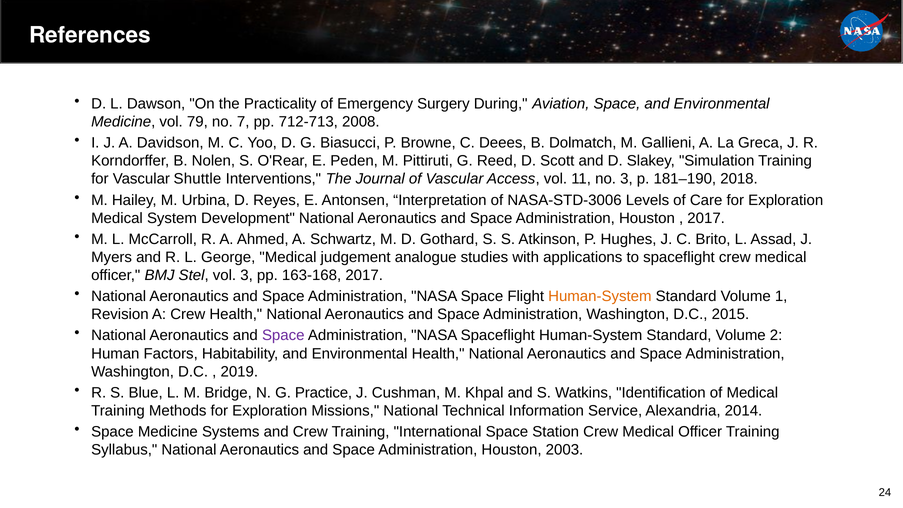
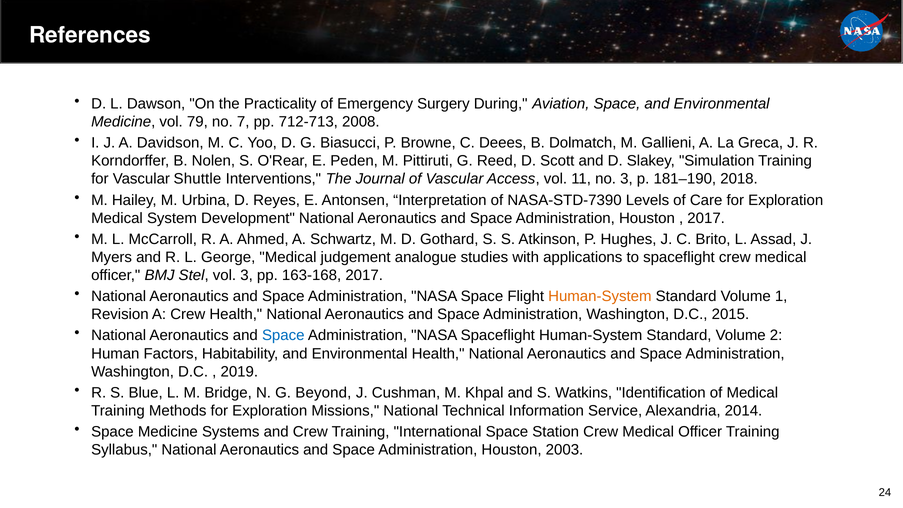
NASA-STD-3006: NASA-STD-3006 -> NASA-STD-7390
Space at (283, 335) colour: purple -> blue
Practice: Practice -> Beyond
